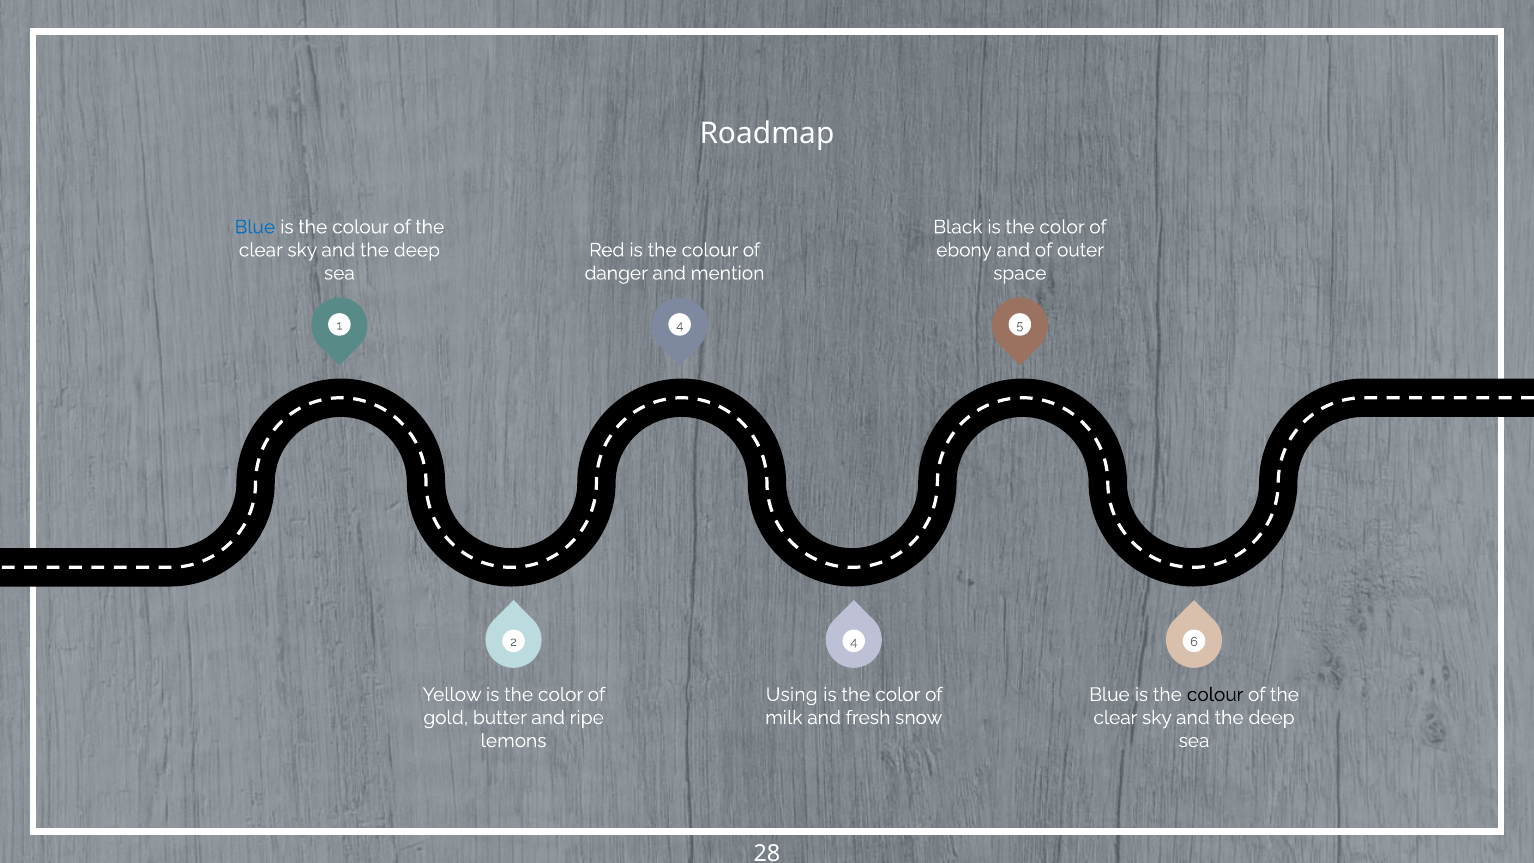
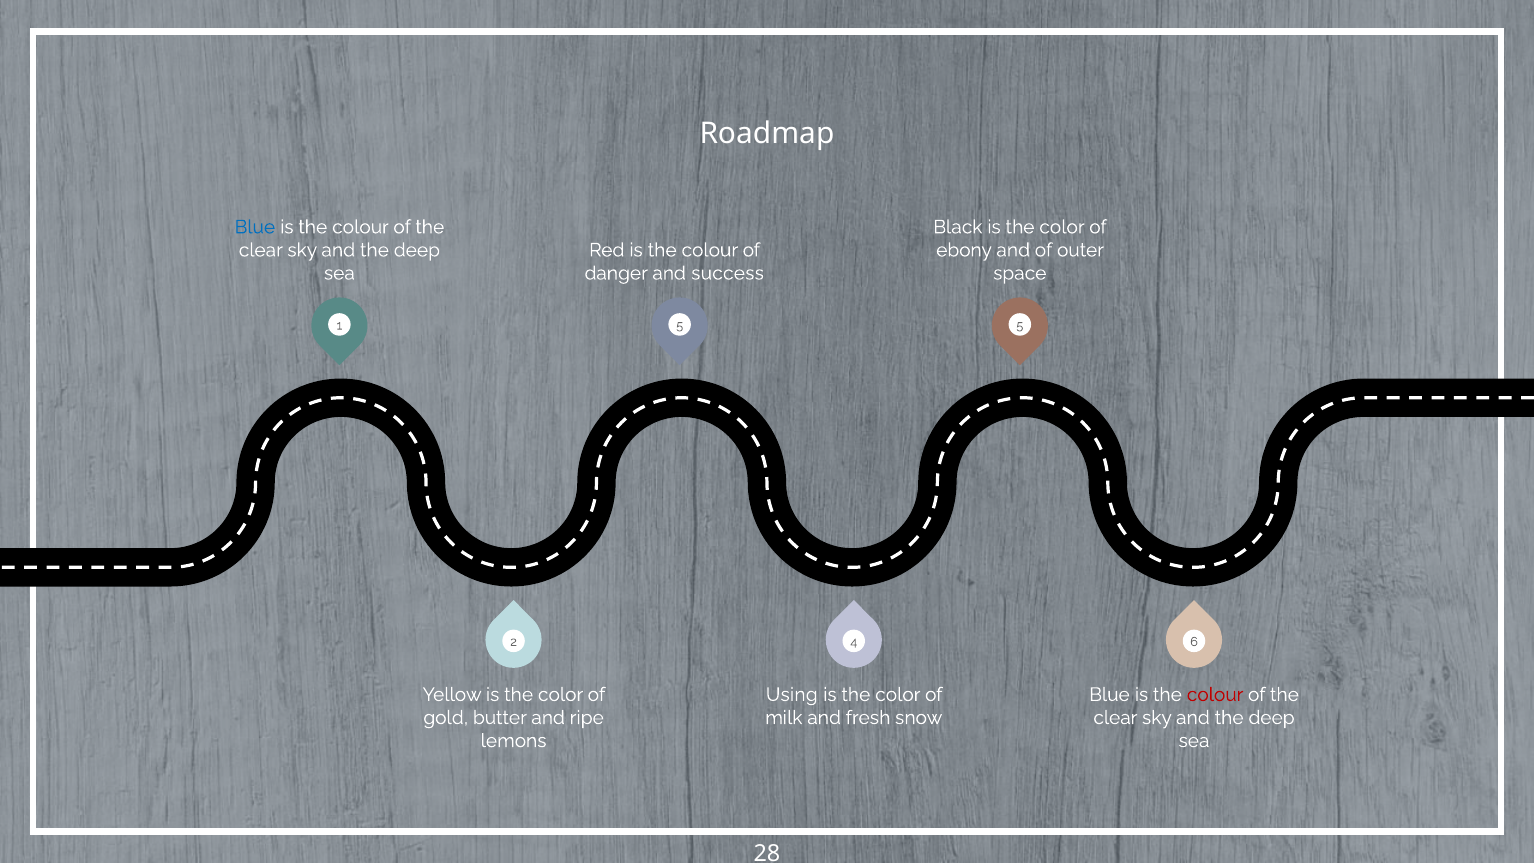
mention: mention -> success
1 4: 4 -> 5
colour at (1215, 695) colour: black -> red
